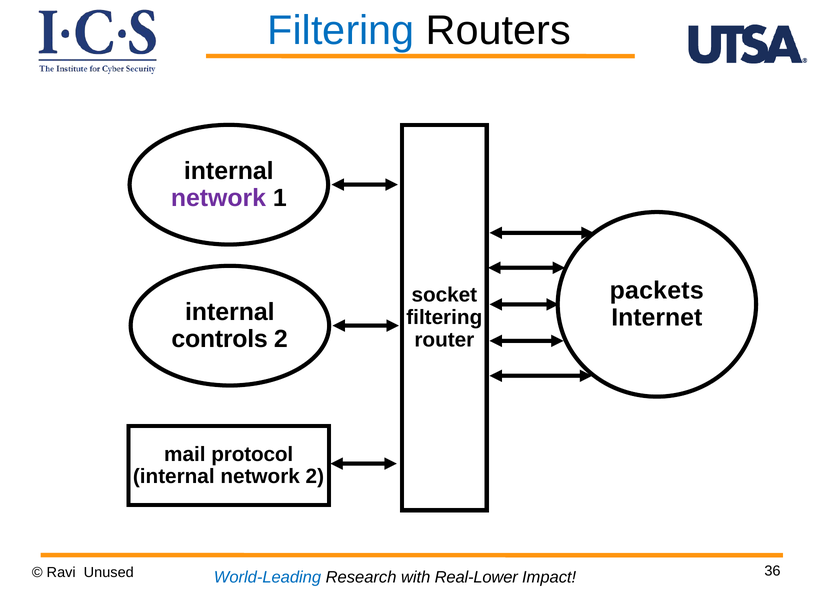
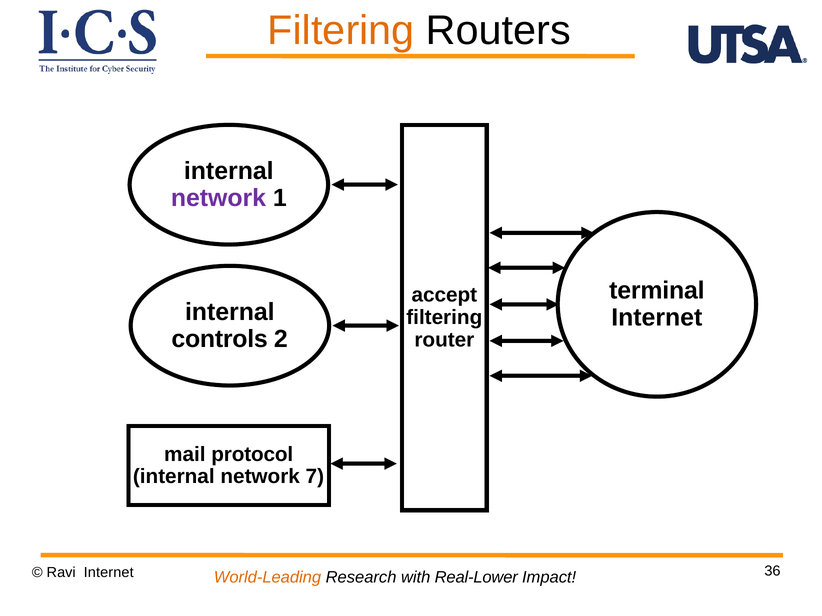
Filtering at (341, 31) colour: blue -> orange
packets: packets -> terminal
socket: socket -> accept
network 2: 2 -> 7
Ravi Unused: Unused -> Internet
World-Leading colour: blue -> orange
